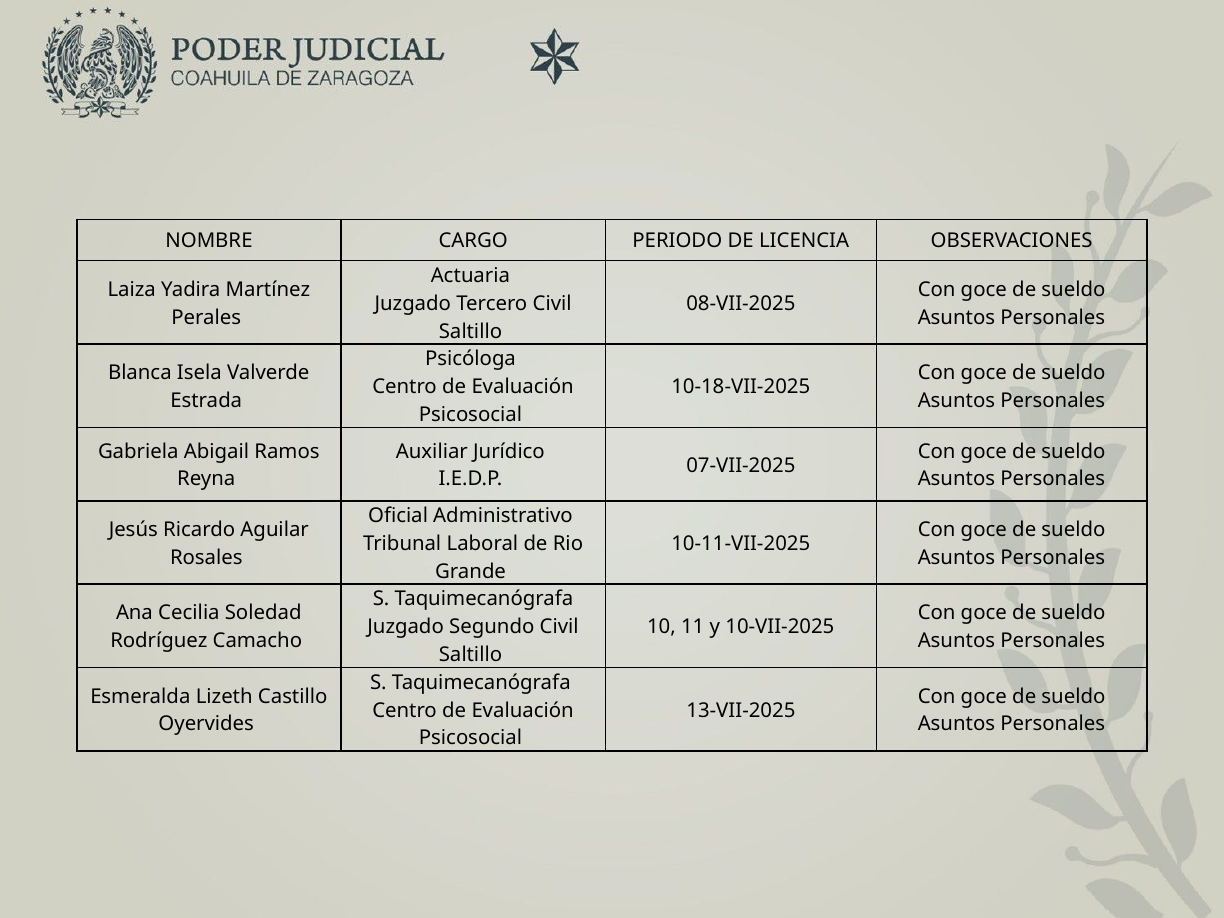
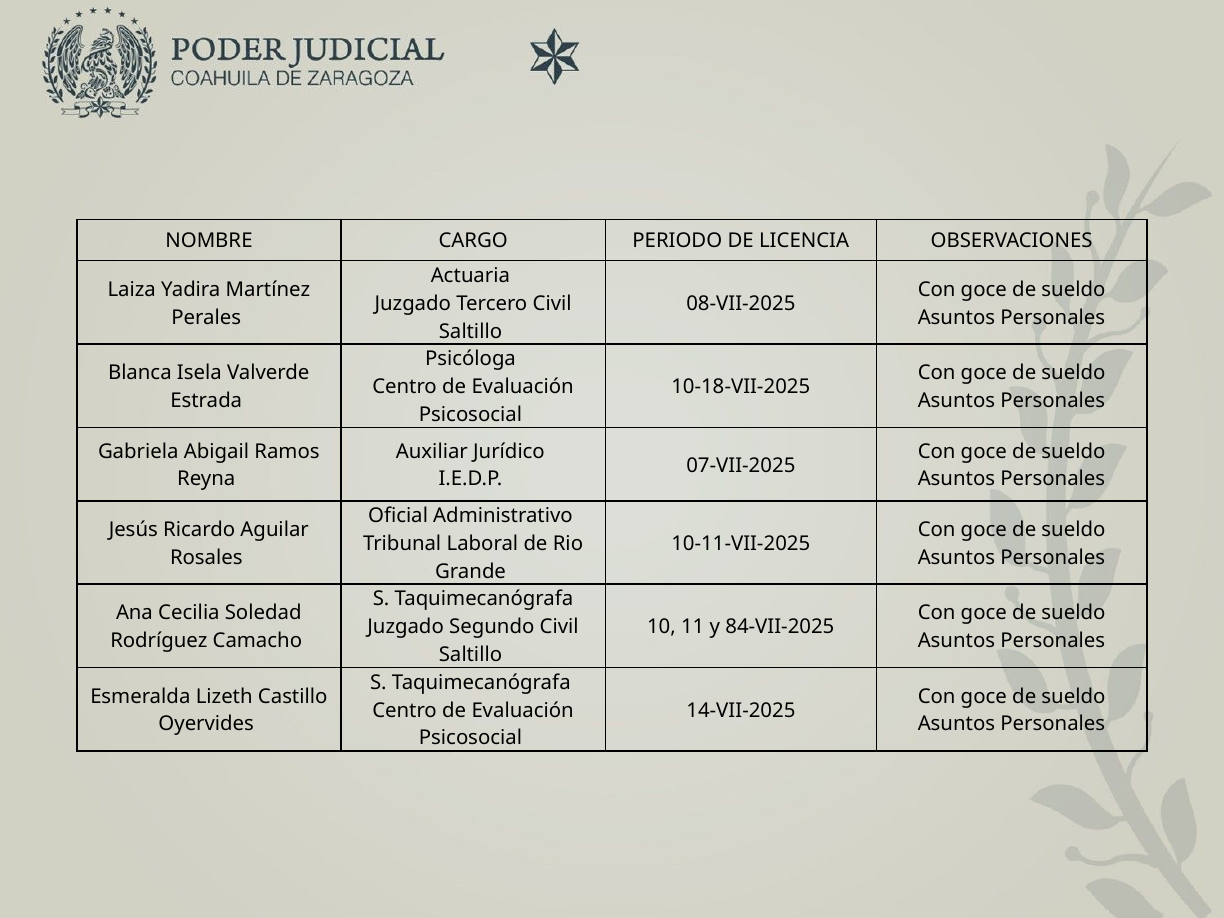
10-VII-2025: 10-VII-2025 -> 84-VII-2025
13-VII-2025: 13-VII-2025 -> 14-VII-2025
